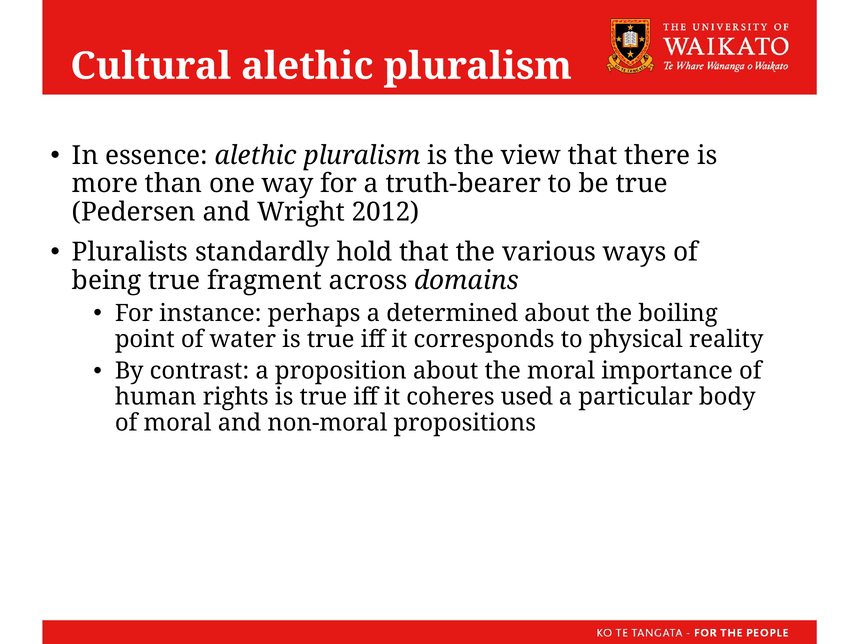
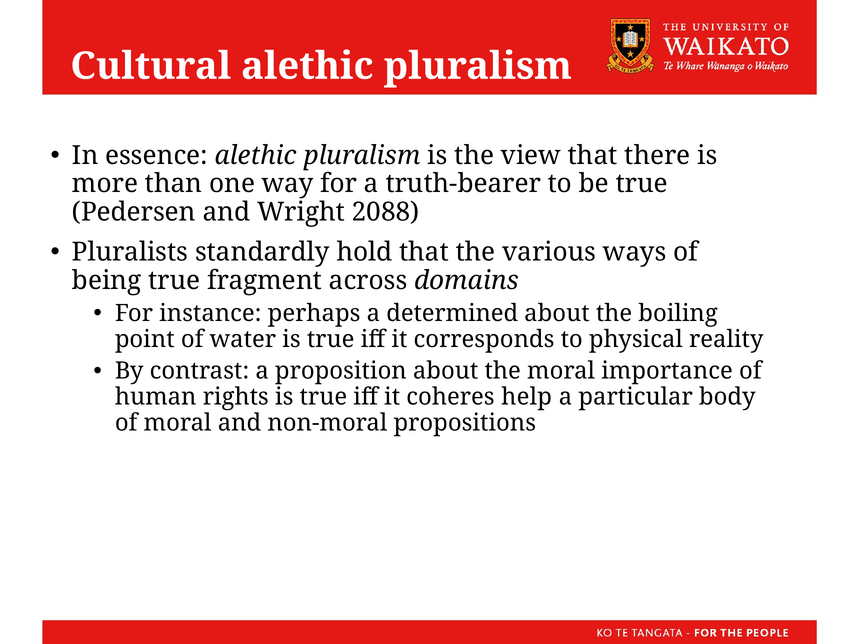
2012: 2012 -> 2088
used: used -> help
